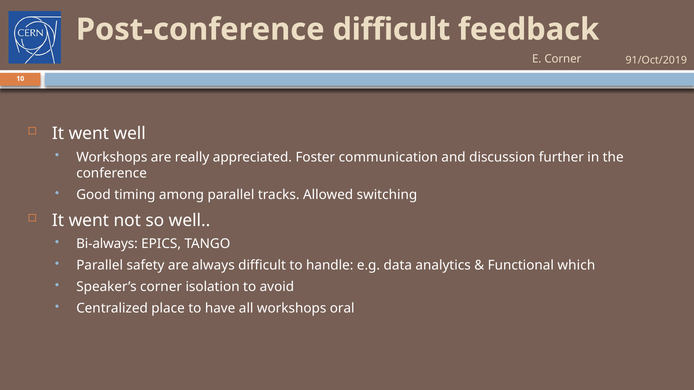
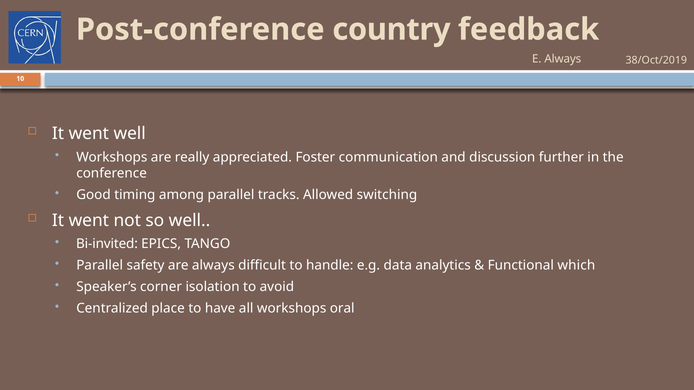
Post-conference difficult: difficult -> country
E Corner: Corner -> Always
91/Oct/2019: 91/Oct/2019 -> 38/Oct/2019
Bi-always: Bi-always -> Bi-invited
